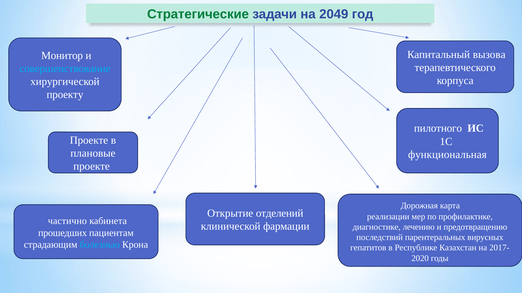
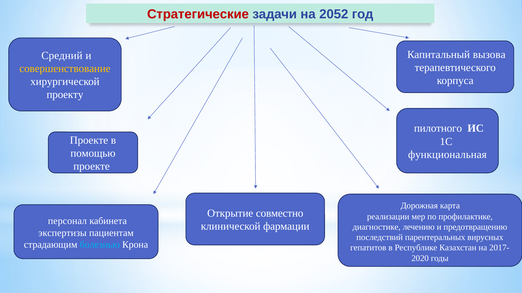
Стратегические colour: green -> red
2049: 2049 -> 2052
Монитор: Монитор -> Средний
совершенствование colour: light blue -> yellow
плановые: плановые -> помощью
отделений: отделений -> совместно
частично: частично -> персонал
прошедших: прошедших -> экспертизы
